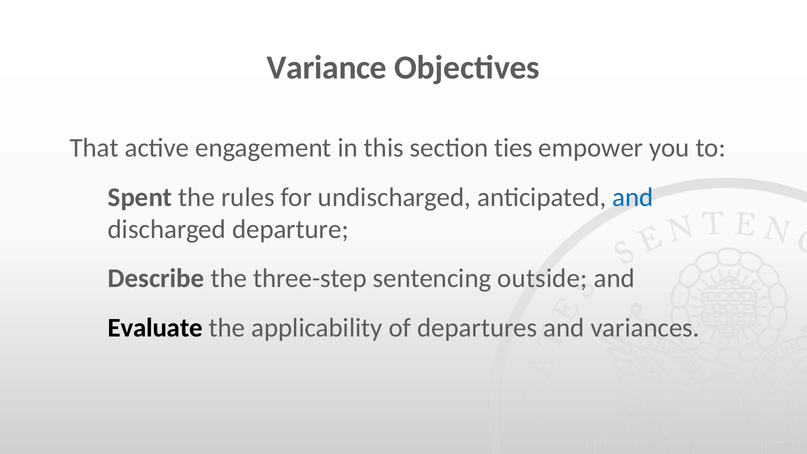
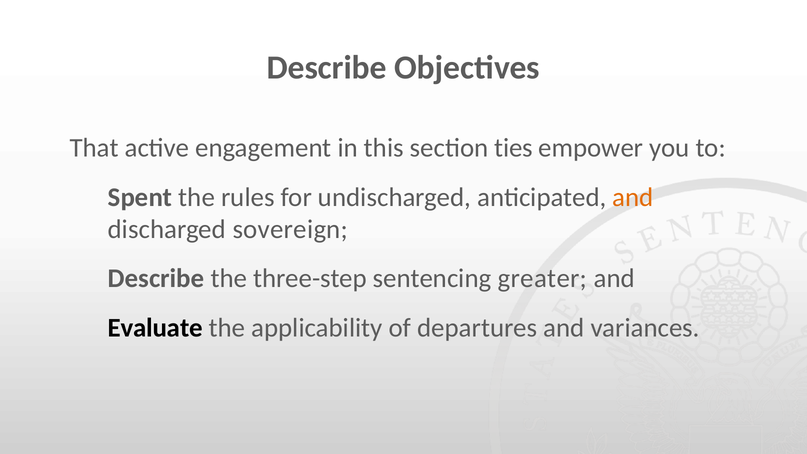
Variance at (327, 68): Variance -> Describe
and at (633, 197) colour: blue -> orange
departure: departure -> sovereign
outside: outside -> greater
